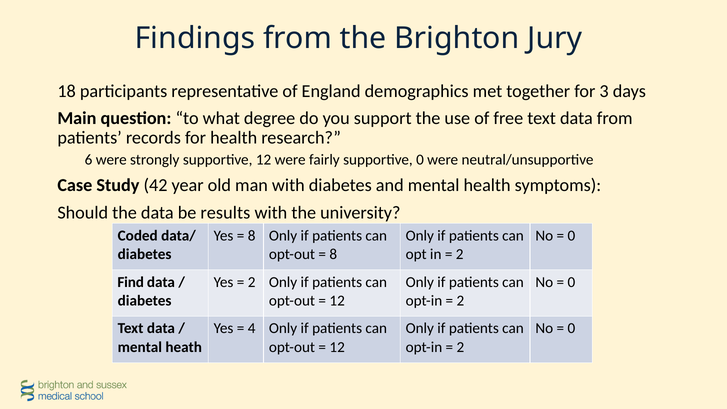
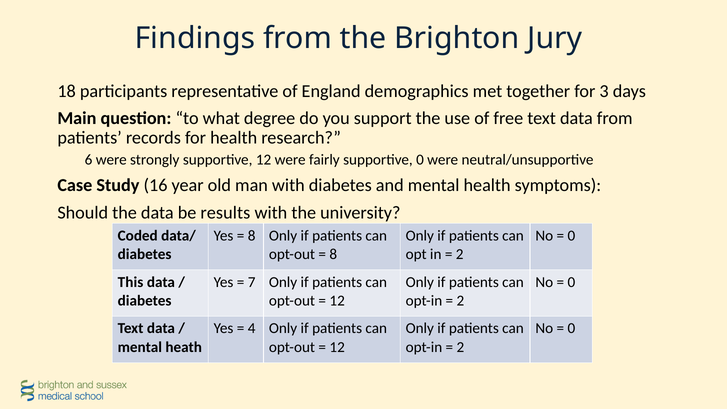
42: 42 -> 16
Find: Find -> This
2 at (252, 282): 2 -> 7
